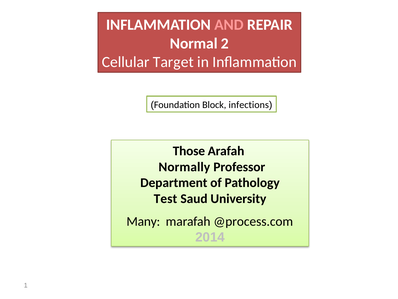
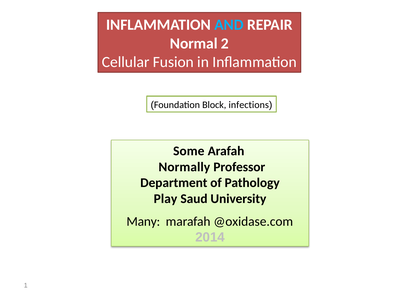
AND colour: pink -> light blue
Target: Target -> Fusion
Those: Those -> Some
Test: Test -> Play
@process.com: @process.com -> @oxidase.com
